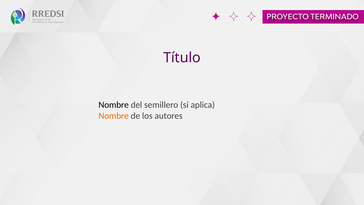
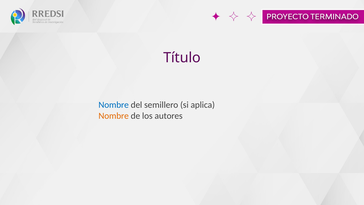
Nombre at (114, 105) colour: black -> blue
